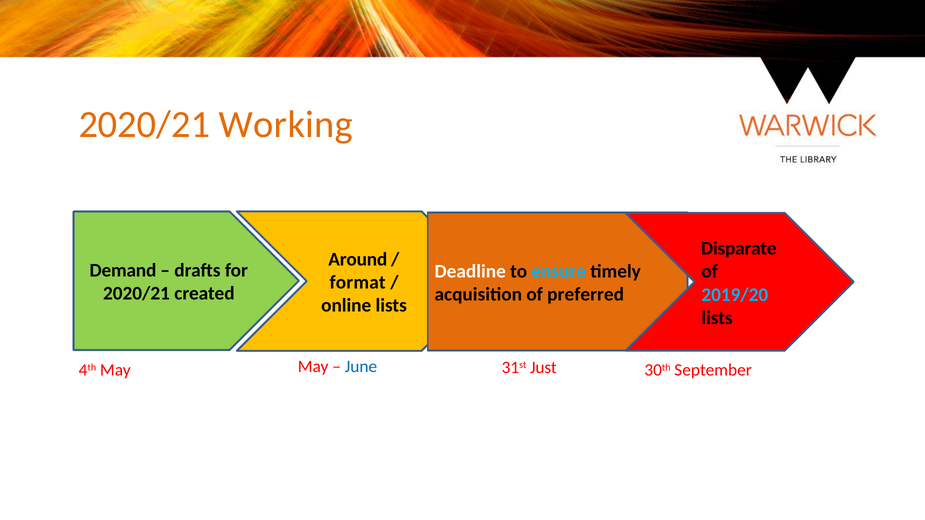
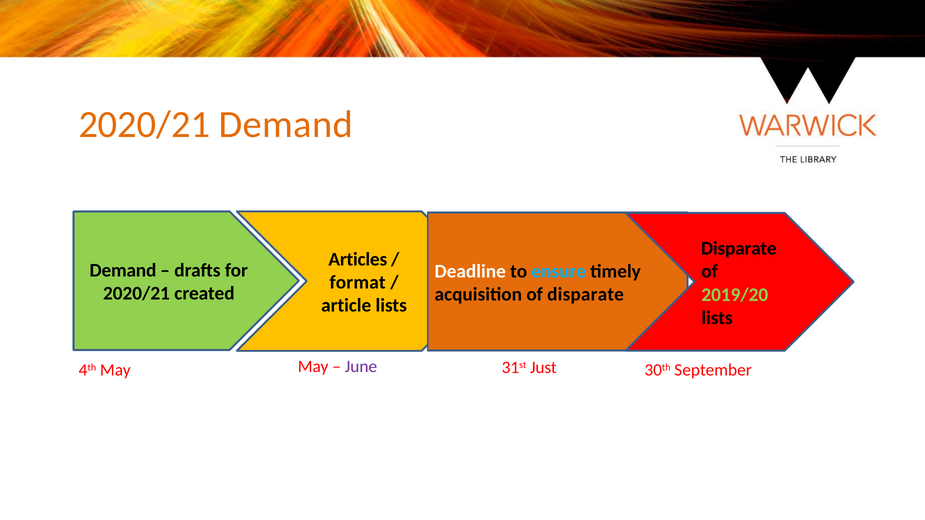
2020/21 Working: Working -> Demand
Around: Around -> Articles
of preferred: preferred -> disparate
2019/20 colour: light blue -> light green
online: online -> article
June colour: blue -> purple
